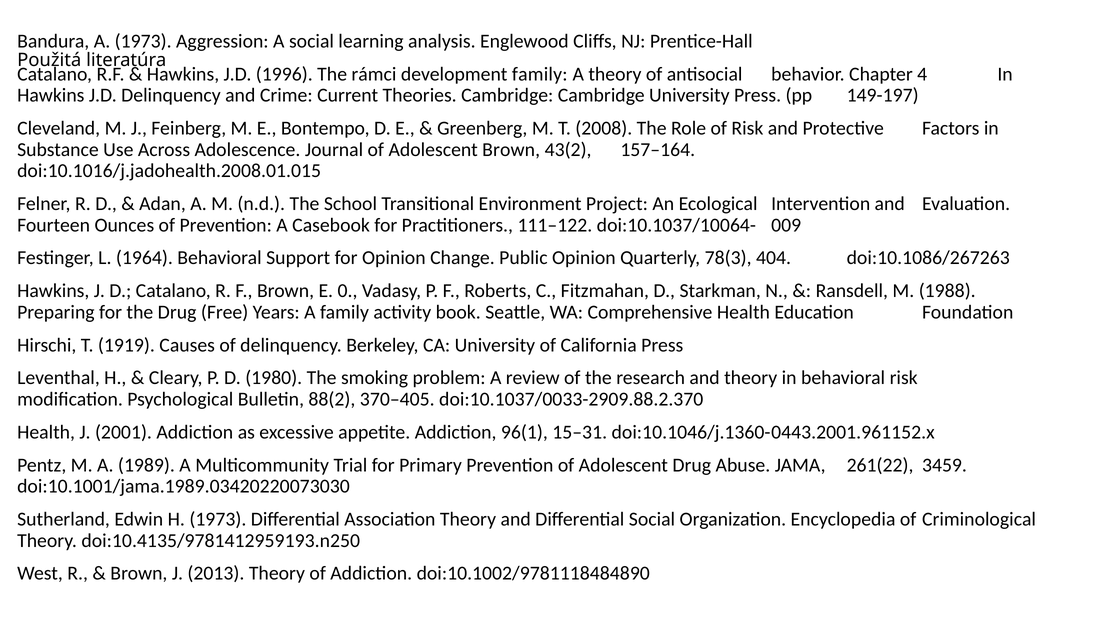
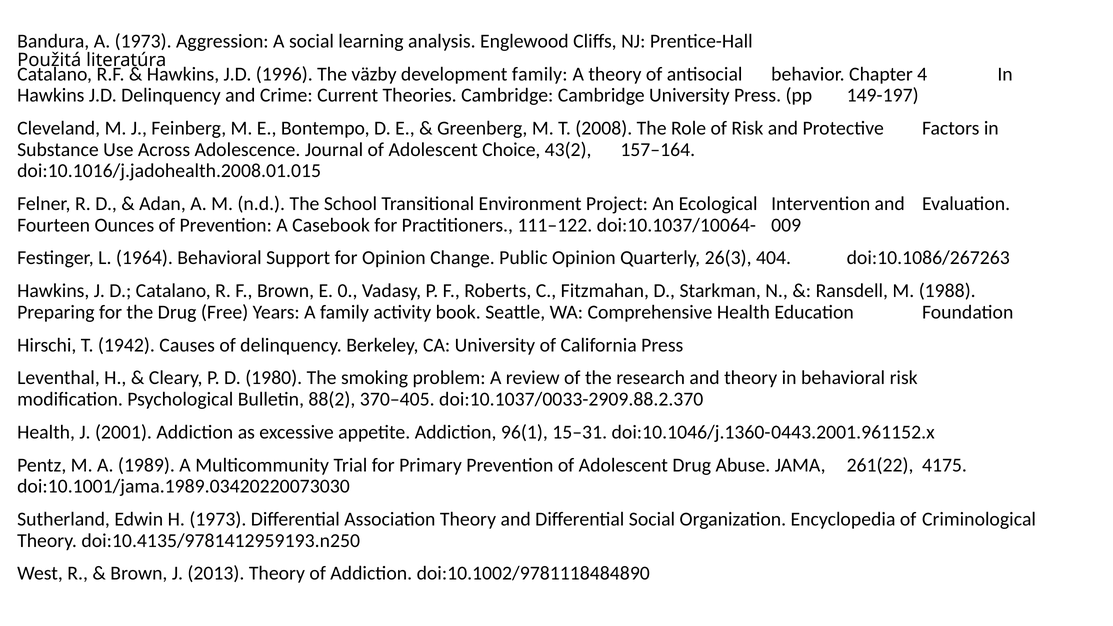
rámci: rámci -> väzby
Adolescent Brown: Brown -> Choice
78(3: 78(3 -> 26(3
1919: 1919 -> 1942
3459: 3459 -> 4175
